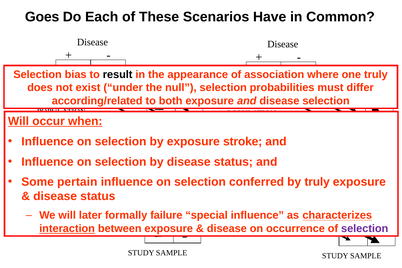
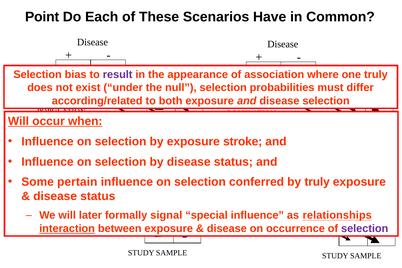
Goes: Goes -> Point
result colour: black -> purple
failure: failure -> signal
characterizes: characterizes -> relationships
